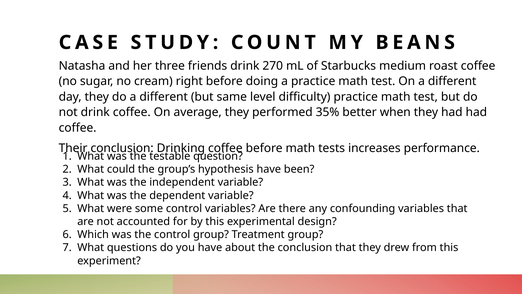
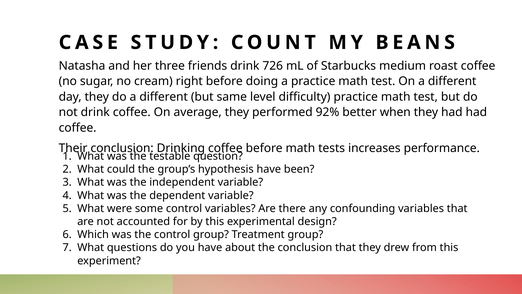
270: 270 -> 726
35%: 35% -> 92%
